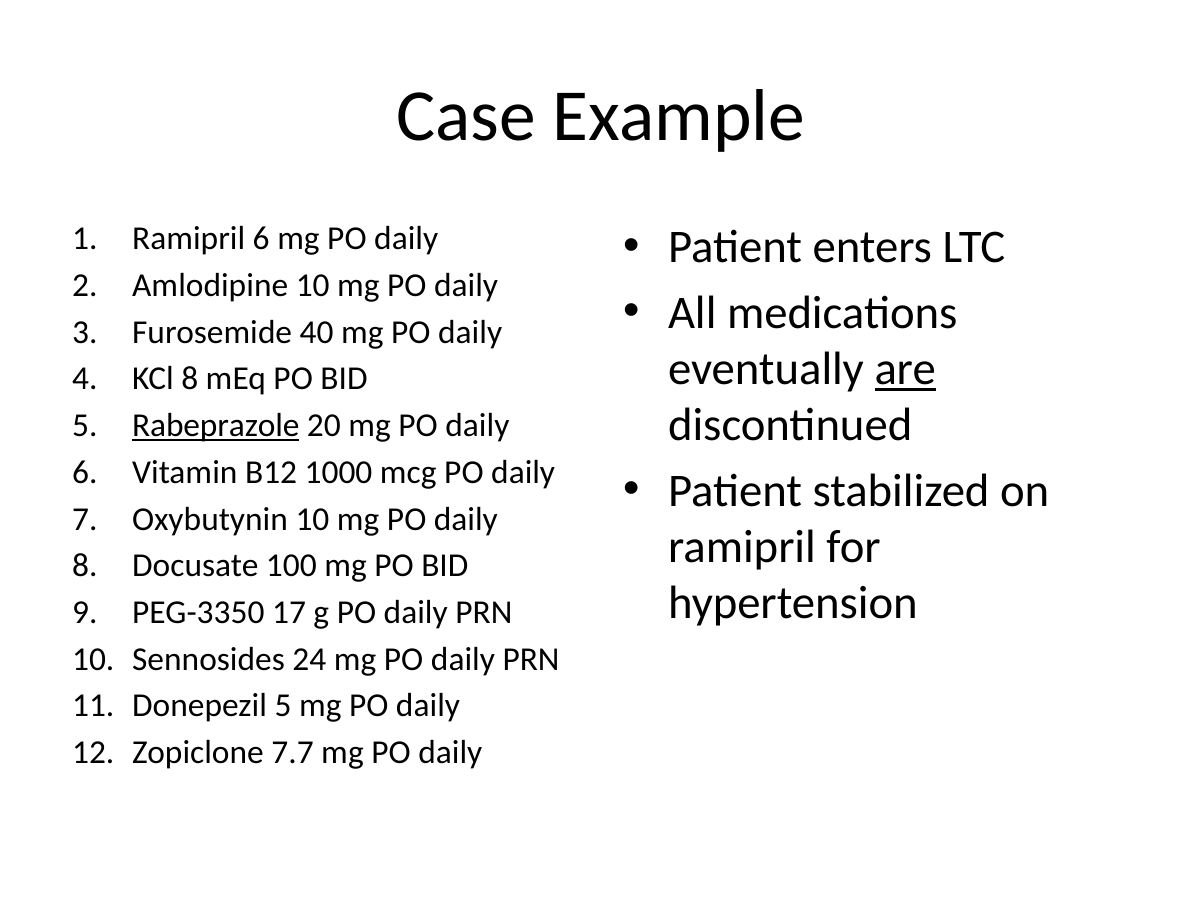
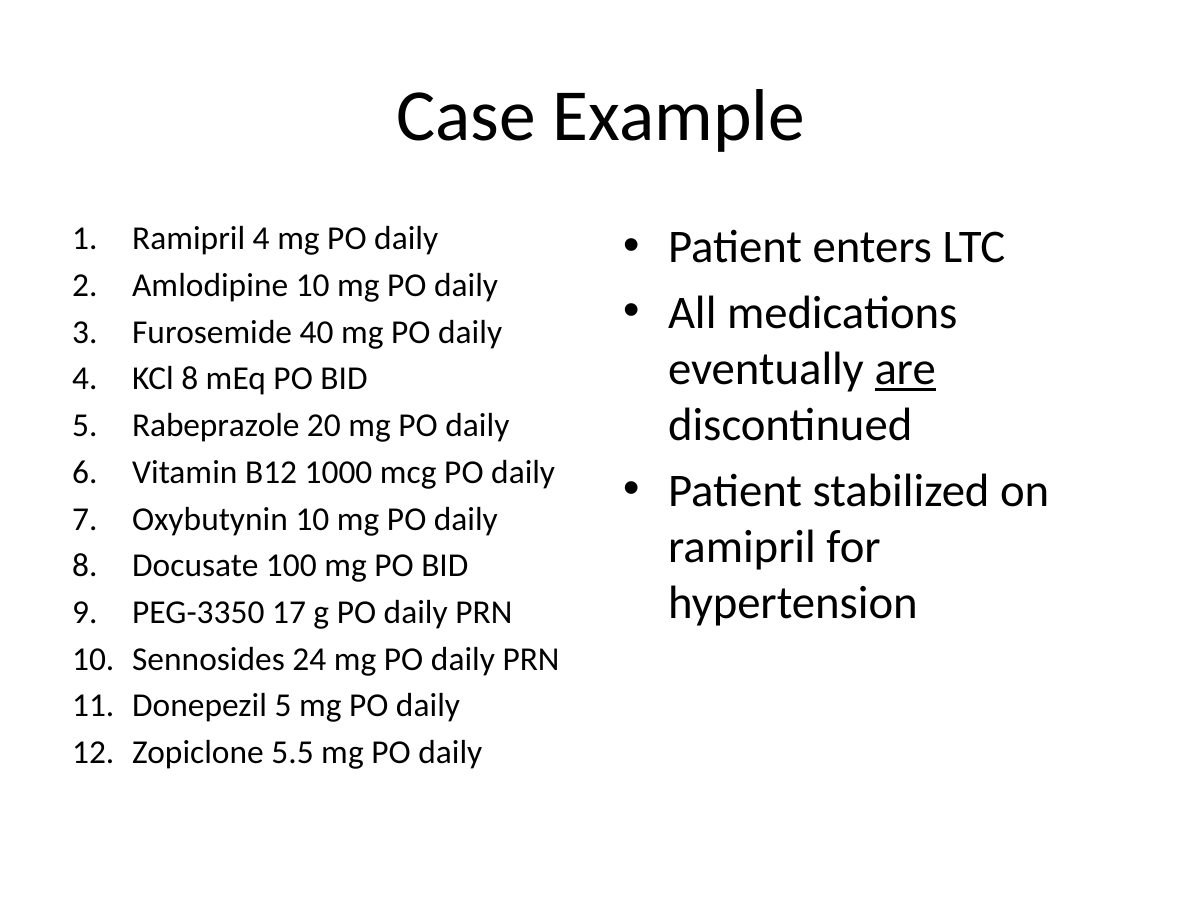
Ramipril 6: 6 -> 4
Rabeprazole underline: present -> none
7.7: 7.7 -> 5.5
